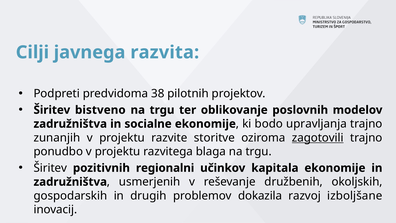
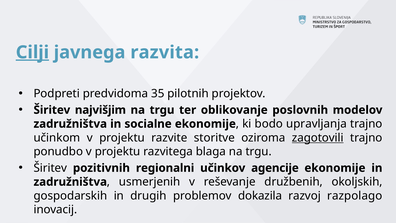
Cilji underline: none -> present
38: 38 -> 35
bistveno: bistveno -> najvišjim
zunanjih: zunanjih -> učinkom
kapitala: kapitala -> agencije
izboljšane: izboljšane -> razpolago
